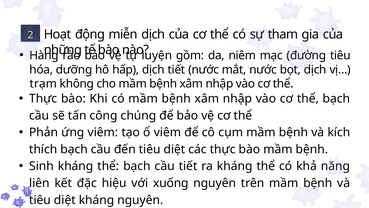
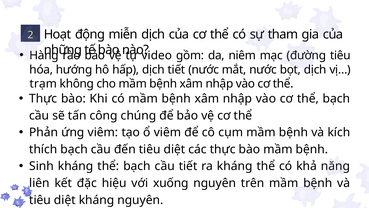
luyện: luyện -> video
dưỡng: dưỡng -> hướng
